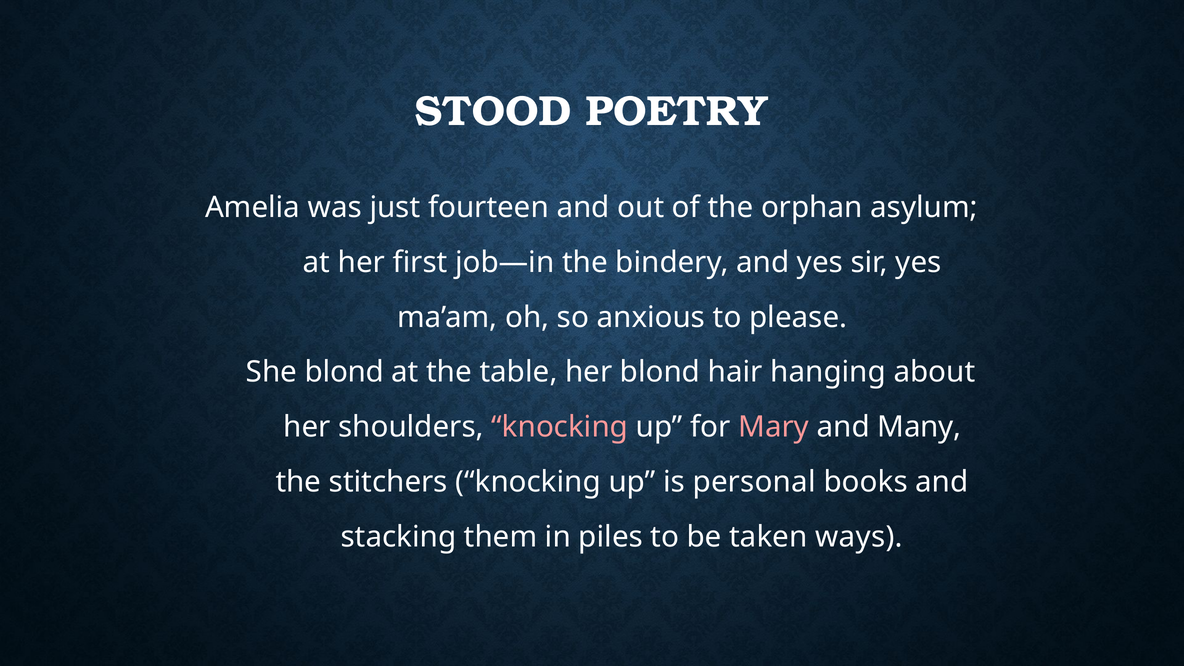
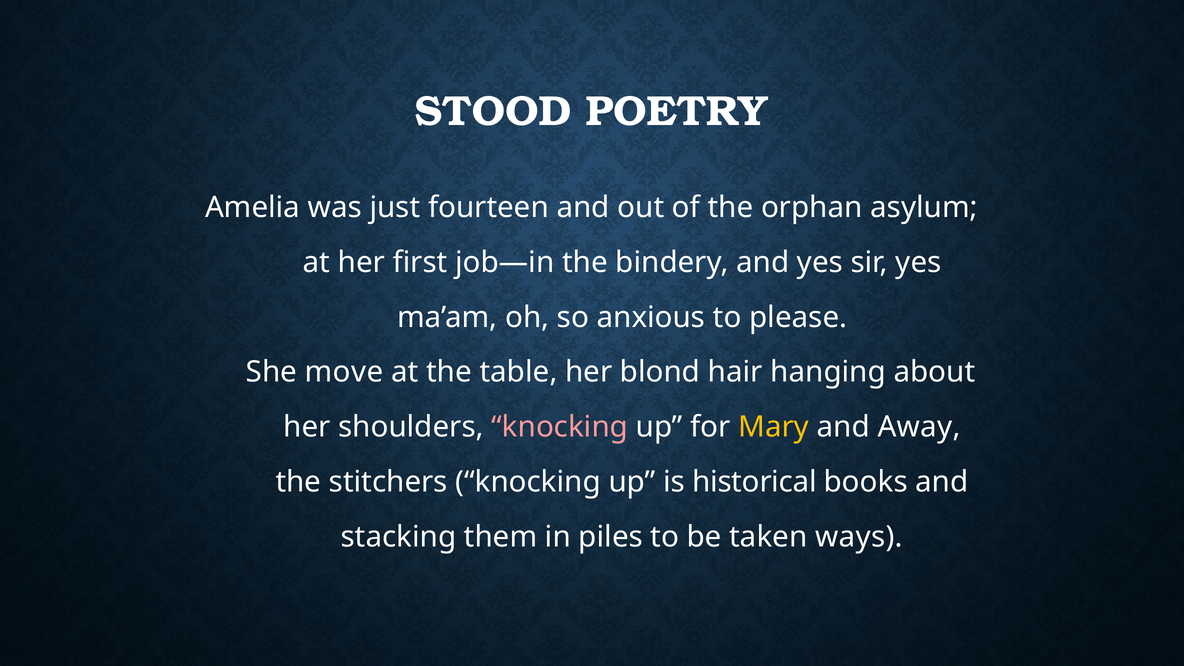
She blond: blond -> move
Mary colour: pink -> yellow
Many: Many -> Away
personal: personal -> historical
